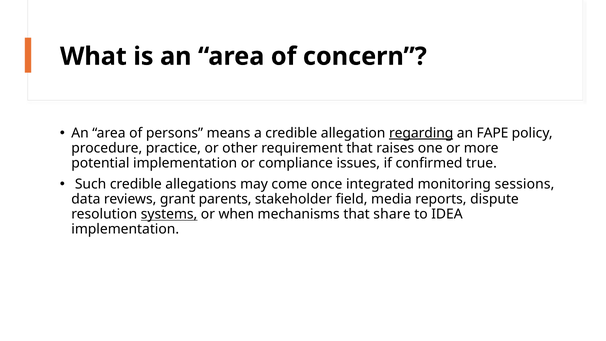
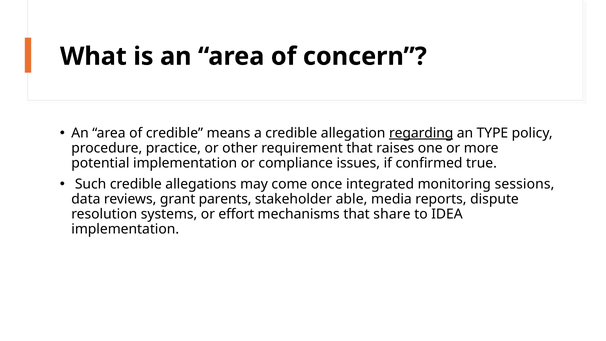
of persons: persons -> credible
FAPE: FAPE -> TYPE
field: field -> able
systems underline: present -> none
when: when -> effort
